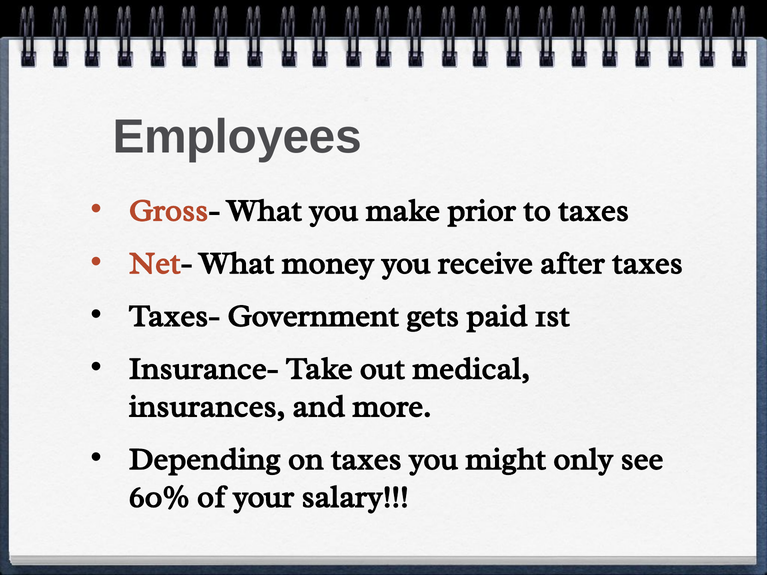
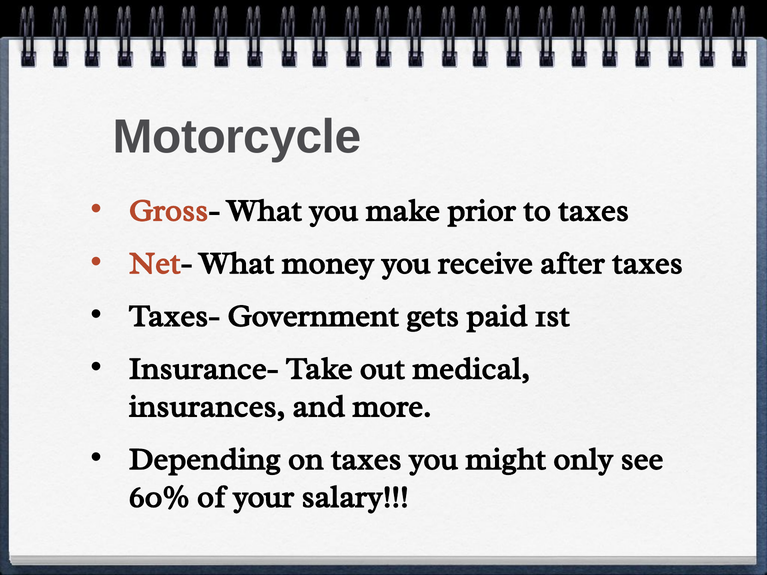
Employees: Employees -> Motorcycle
